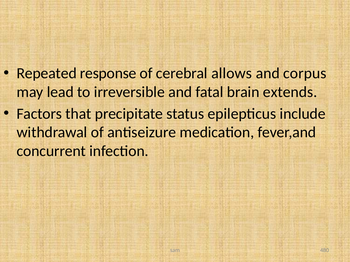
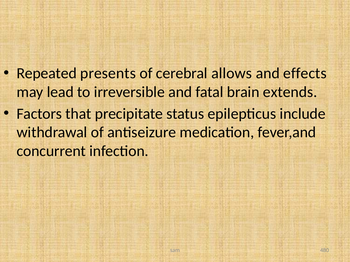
response: response -> presents
corpus: corpus -> effects
